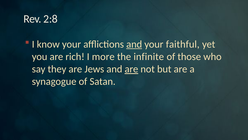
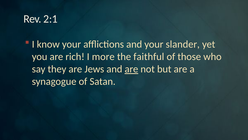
2:8: 2:8 -> 2:1
and at (134, 44) underline: present -> none
faithful: faithful -> slander
infinite: infinite -> faithful
